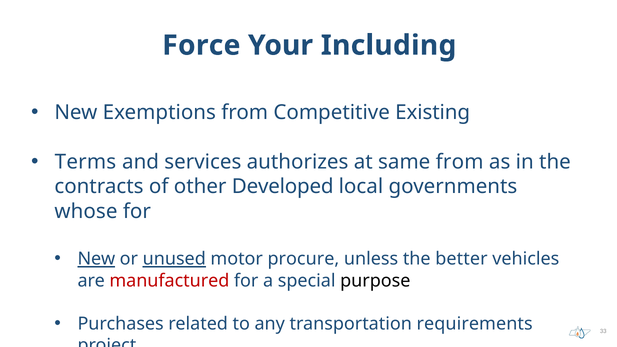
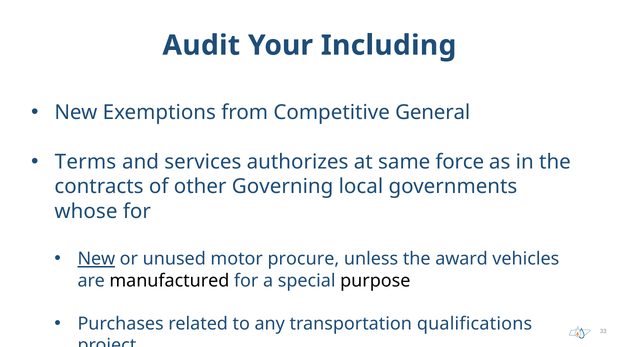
Force: Force -> Audit
Existing: Existing -> General
same from: from -> force
Developed: Developed -> Governing
unused underline: present -> none
better: better -> award
manufactured colour: red -> black
requirements: requirements -> qualifications
